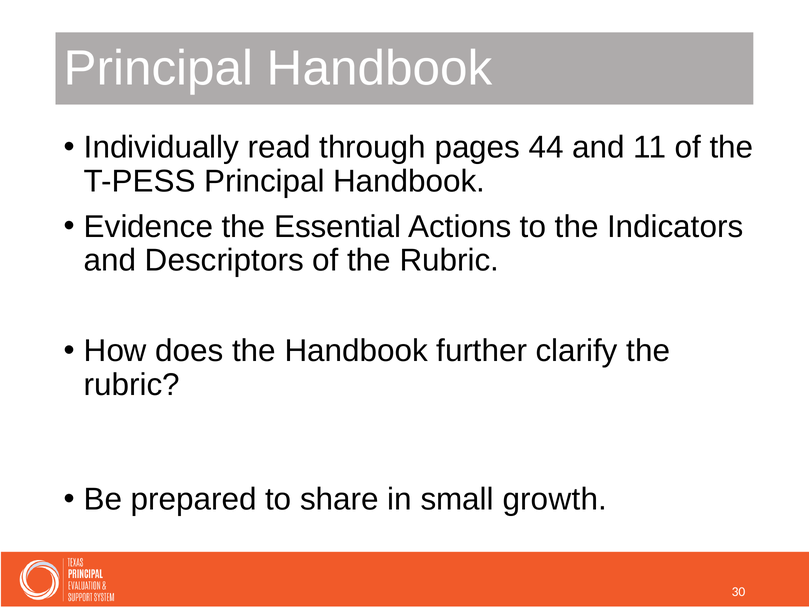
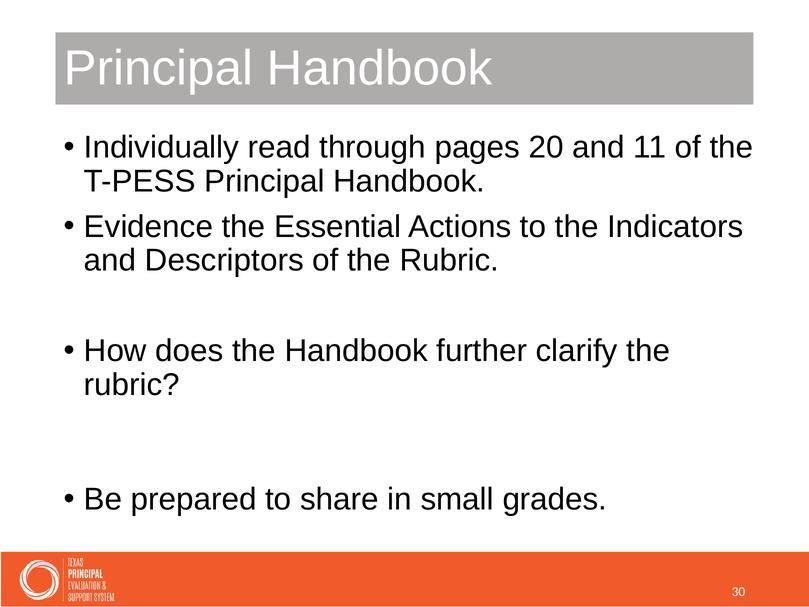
44: 44 -> 20
growth: growth -> grades
